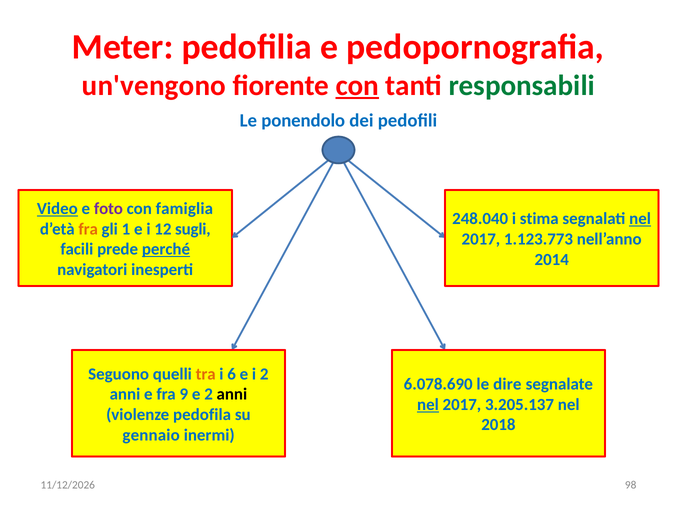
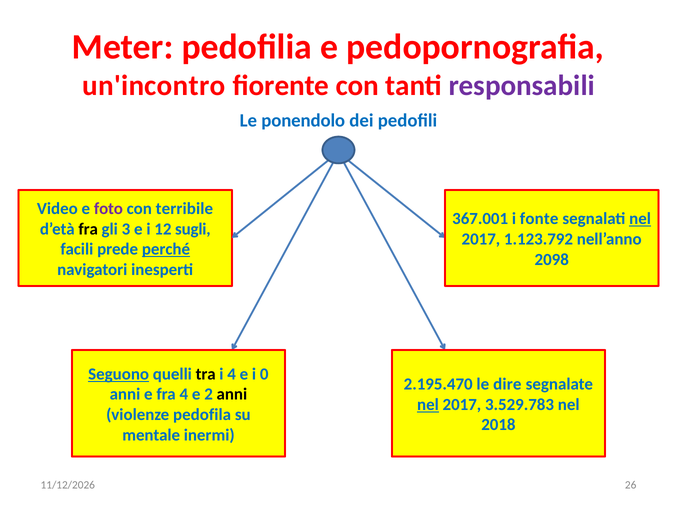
un'vengono: un'vengono -> un'incontro
con at (357, 85) underline: present -> none
responsabili colour: green -> purple
Video underline: present -> none
famiglia: famiglia -> terribile
248.040: 248.040 -> 367.001
stima: stima -> fonte
fra at (88, 229) colour: orange -> black
1: 1 -> 3
1.123.773: 1.123.773 -> 1.123.792
2014: 2014 -> 2098
Seguono underline: none -> present
tra colour: orange -> black
i 6: 6 -> 4
i 2: 2 -> 0
6.078.690: 6.078.690 -> 2.195.470
fra 9: 9 -> 4
3.205.137: 3.205.137 -> 3.529.783
gennaio: gennaio -> mentale
98: 98 -> 26
